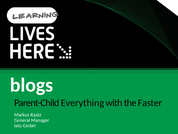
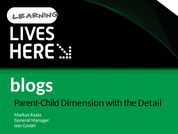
Everything: Everything -> Dimension
Faster: Faster -> Detail
